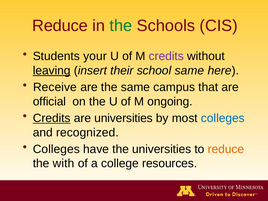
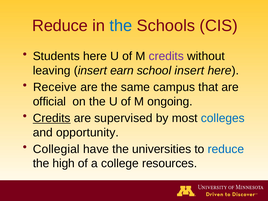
the at (121, 26) colour: green -> blue
Students your: your -> here
leaving underline: present -> none
their: their -> earn
school same: same -> insert
are universities: universities -> supervised
recognized: recognized -> opportunity
Colleges at (56, 149): Colleges -> Collegial
reduce at (226, 149) colour: orange -> blue
with: with -> high
